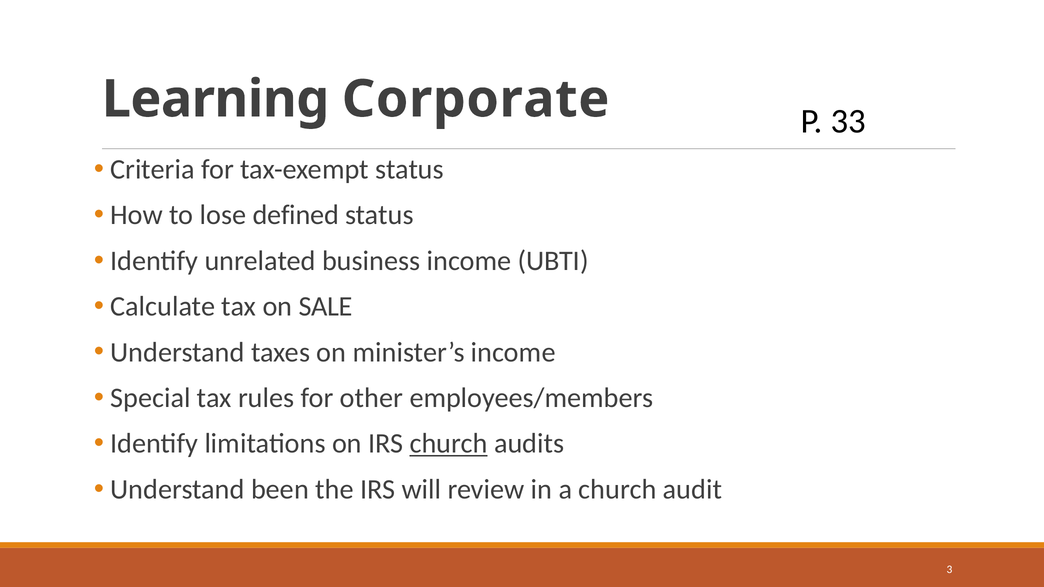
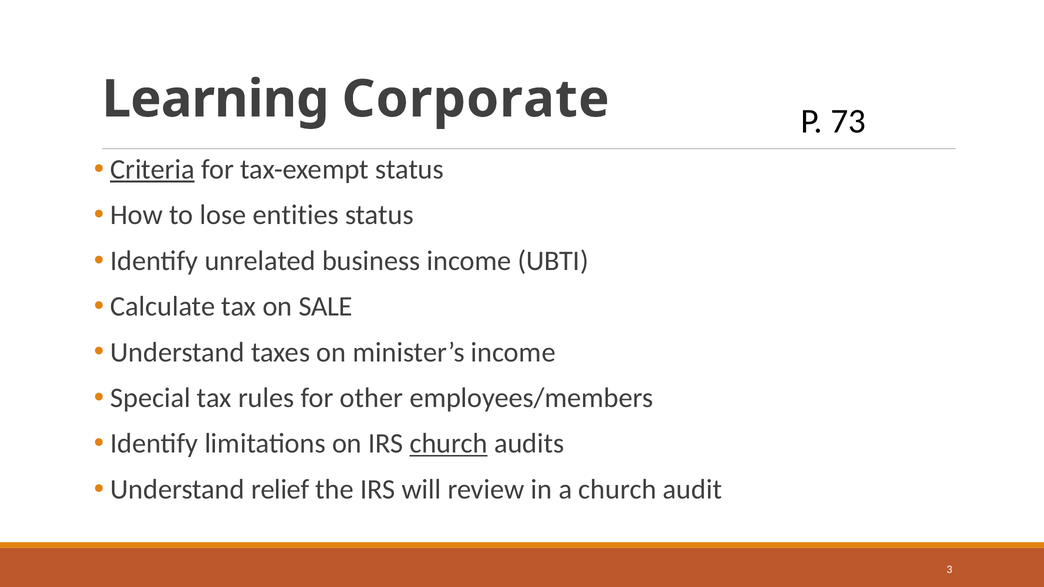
33: 33 -> 73
Criteria underline: none -> present
defined: defined -> entities
been: been -> relief
